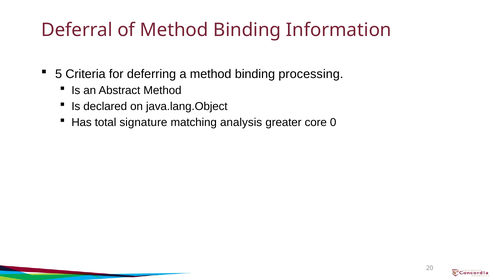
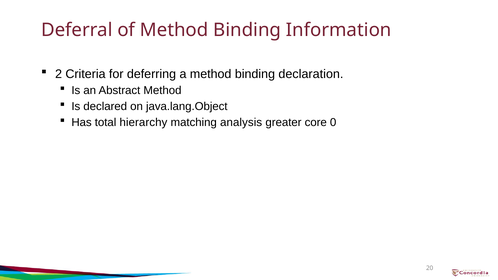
5: 5 -> 2
processing: processing -> declaration
signature: signature -> hierarchy
